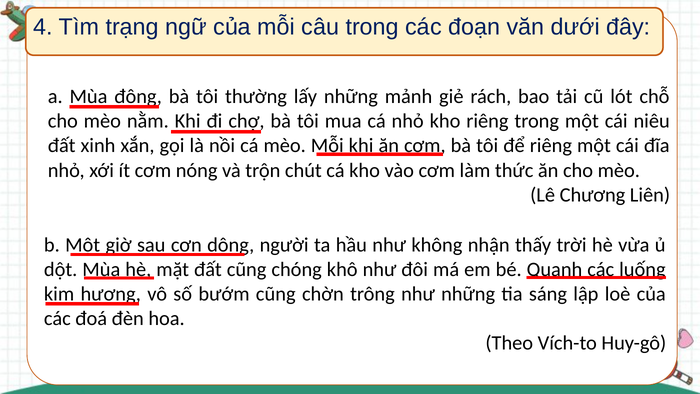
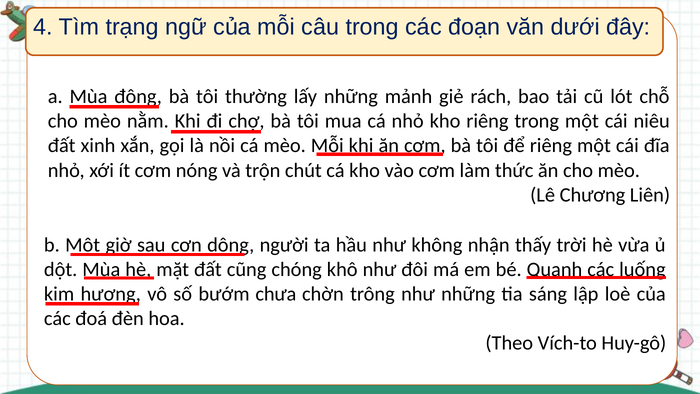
bướm cũng: cũng -> chưa
